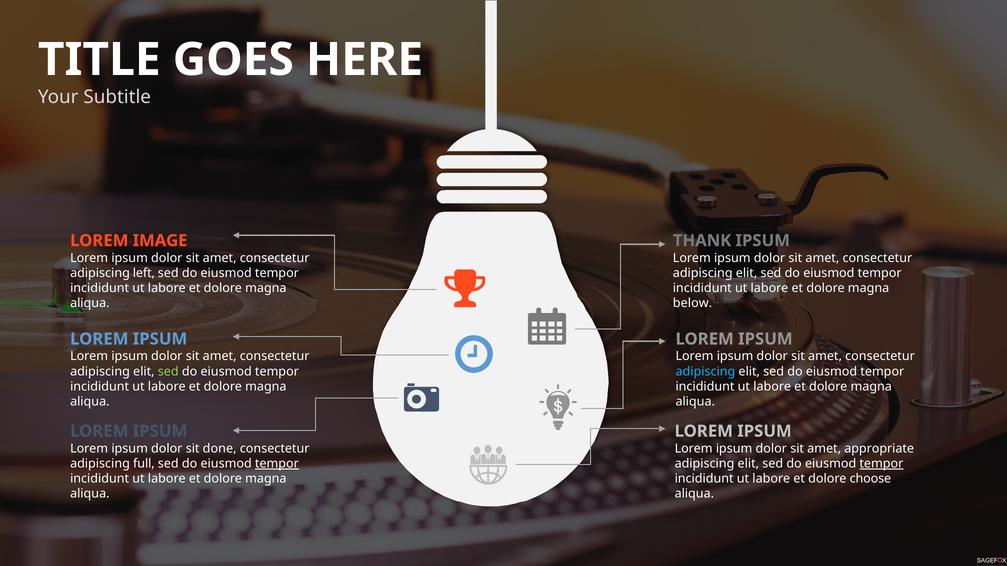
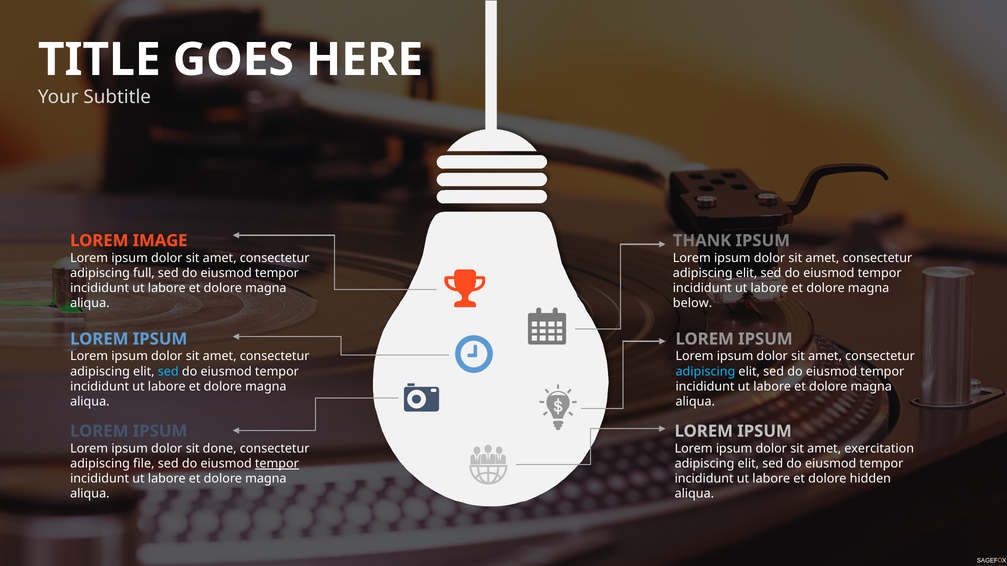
left: left -> full
sed at (168, 372) colour: light green -> light blue
appropriate: appropriate -> exercitation
full: full -> file
tempor at (881, 464) underline: present -> none
choose: choose -> hidden
